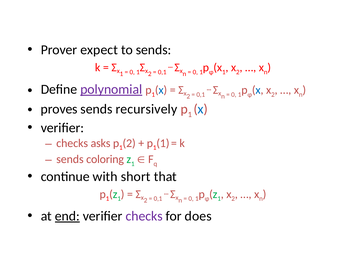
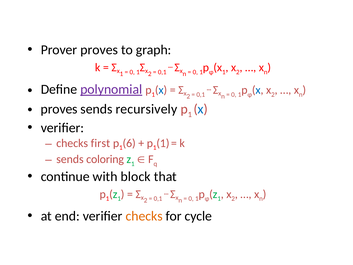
Prover expect: expect -> proves
to sends: sends -> graph
asks: asks -> first
2 at (129, 143): 2 -> 6
short: short -> block
end underline: present -> none
checks at (144, 216) colour: purple -> orange
does: does -> cycle
